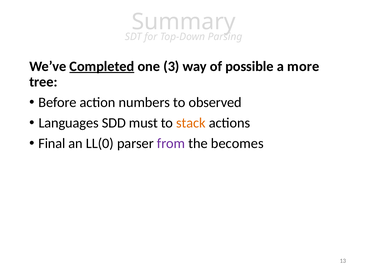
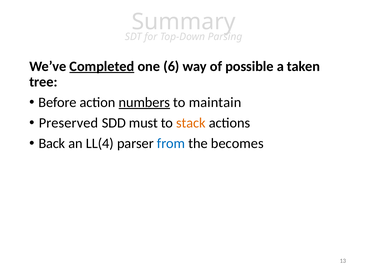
3: 3 -> 6
more: more -> taken
numbers underline: none -> present
observed: observed -> maintain
Languages: Languages -> Preserved
Final: Final -> Back
LL(0: LL(0 -> LL(4
from colour: purple -> blue
